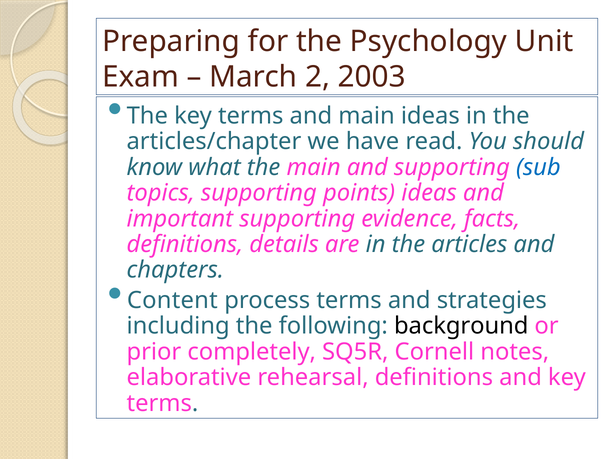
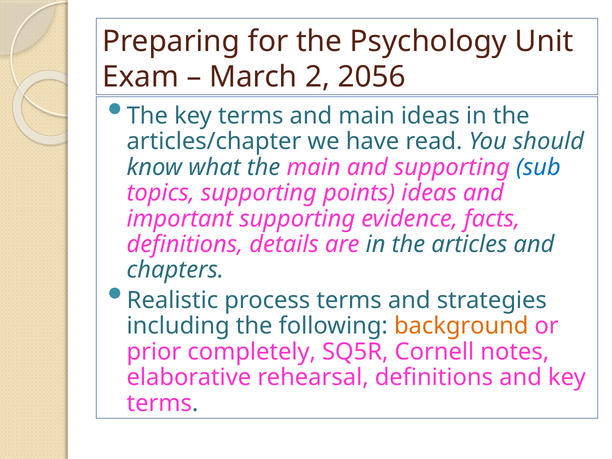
2003: 2003 -> 2056
Content: Content -> Realistic
background colour: black -> orange
